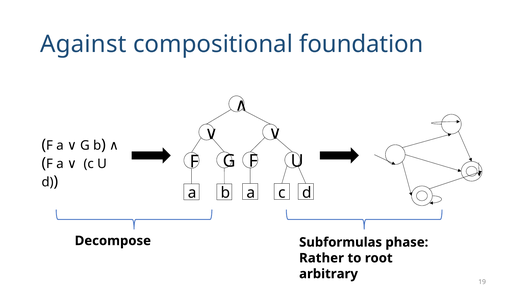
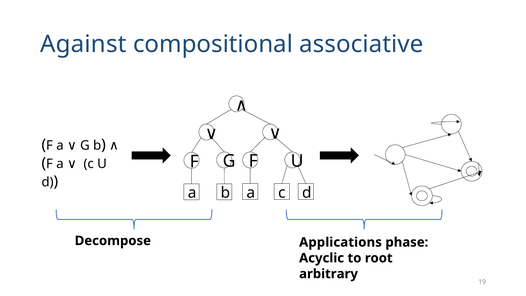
foundation: foundation -> associative
Subformulas: Subformulas -> Applications
Rather: Rather -> Acyclic
